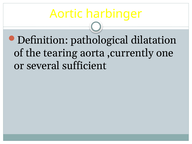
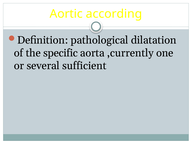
harbinger: harbinger -> according
tearing: tearing -> specific
